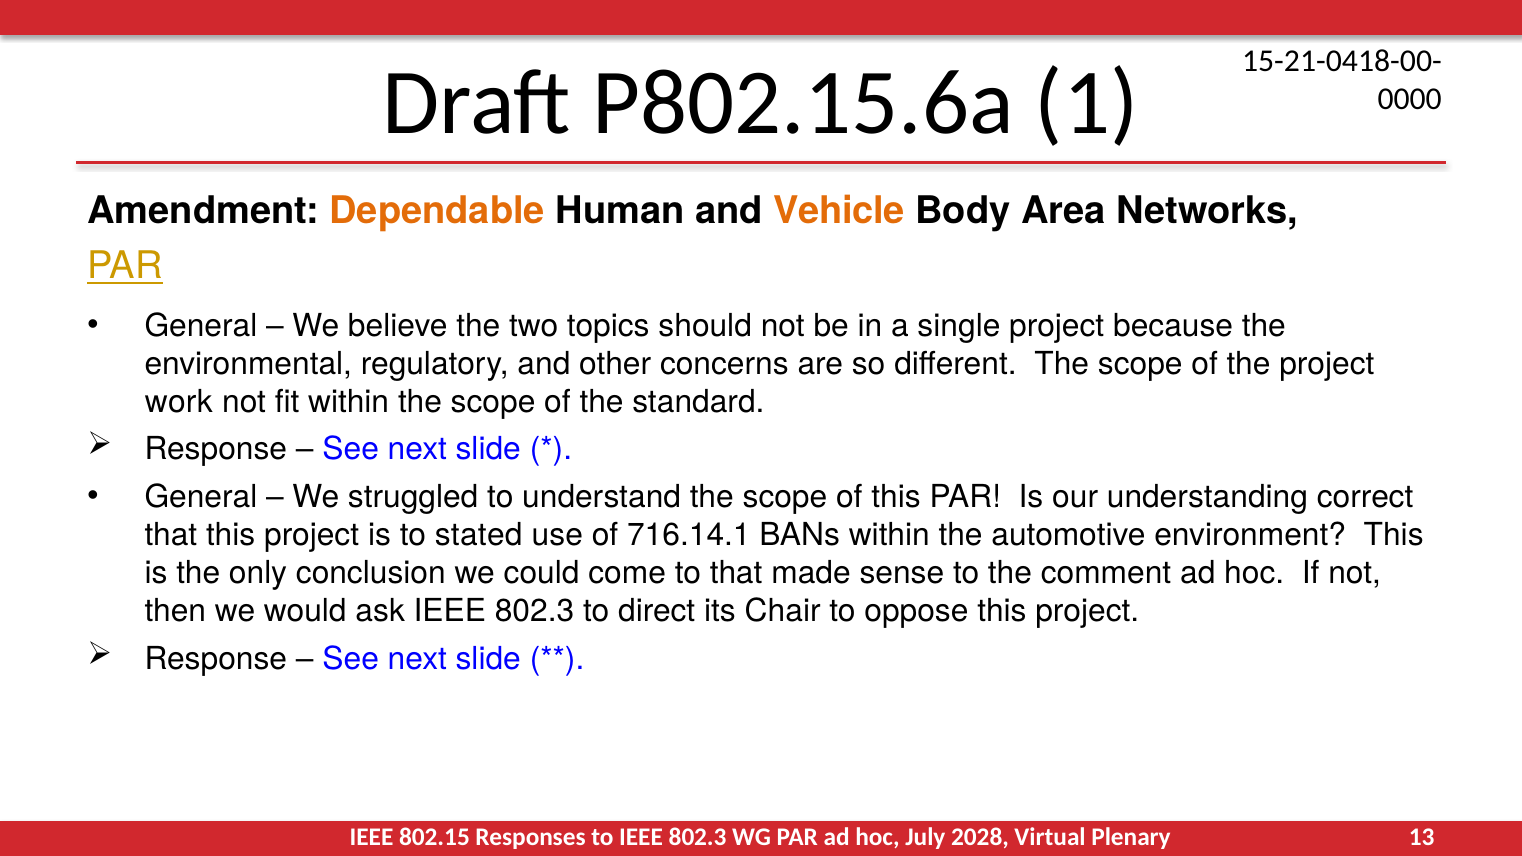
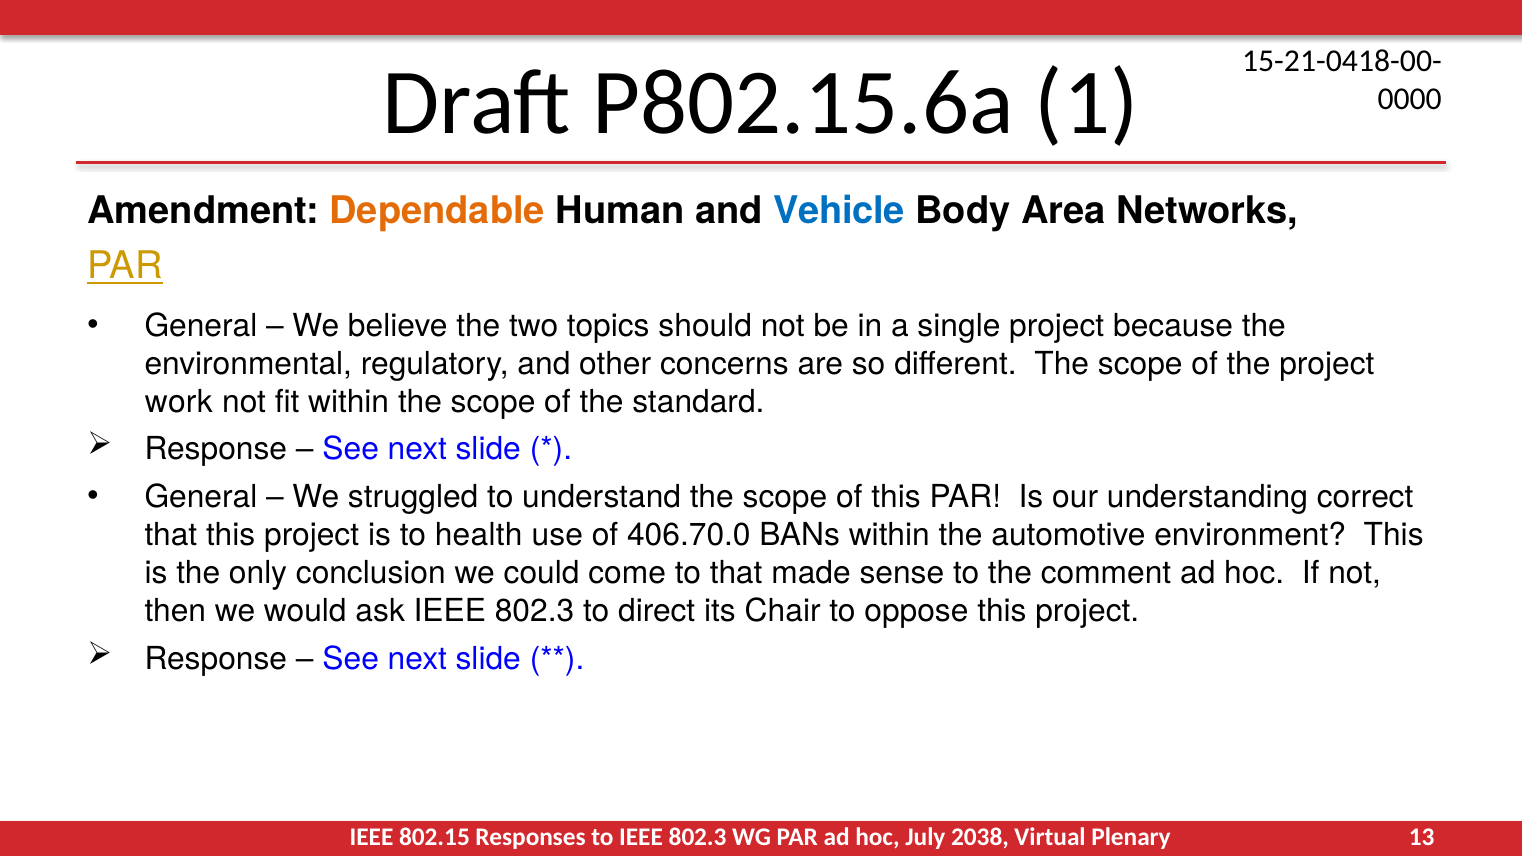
Vehicle colour: orange -> blue
stated: stated -> health
716.14.1: 716.14.1 -> 406.70.0
2028: 2028 -> 2038
